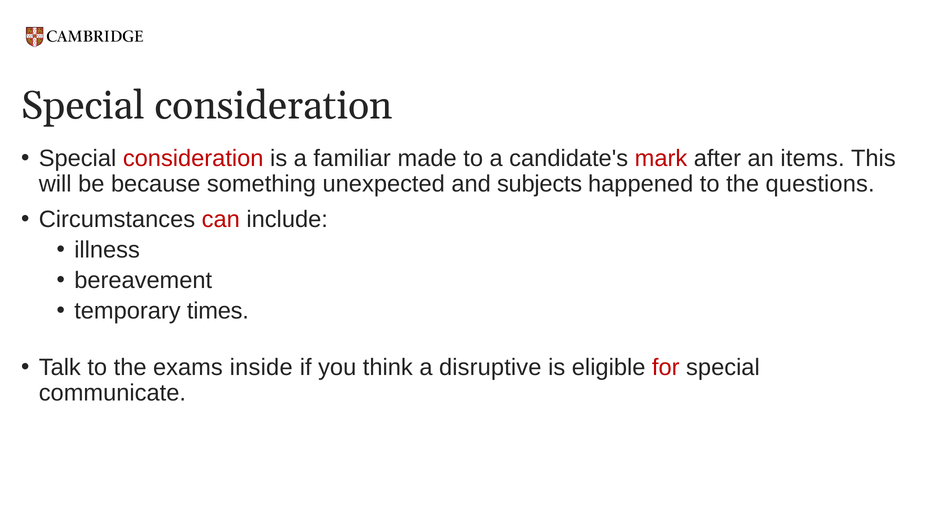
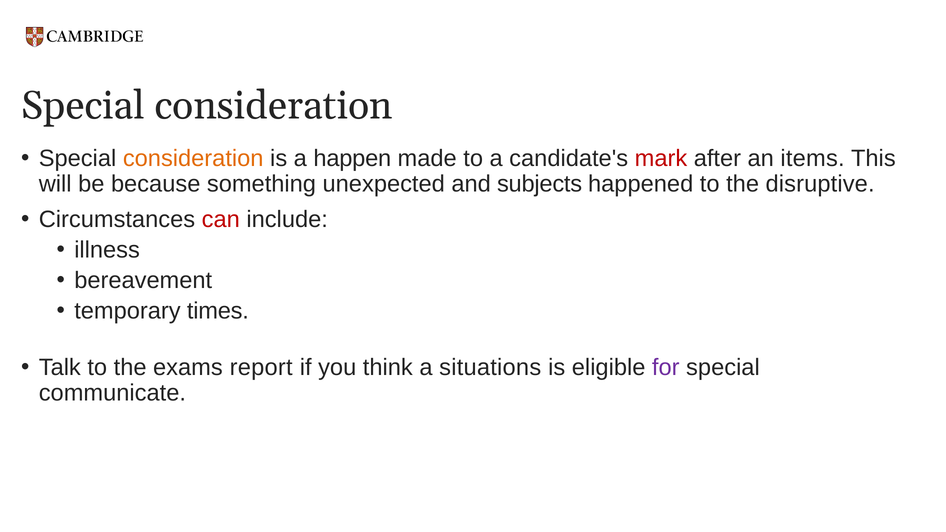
consideration at (193, 159) colour: red -> orange
familiar: familiar -> happen
questions: questions -> disruptive
inside: inside -> report
disruptive: disruptive -> situations
for colour: red -> purple
